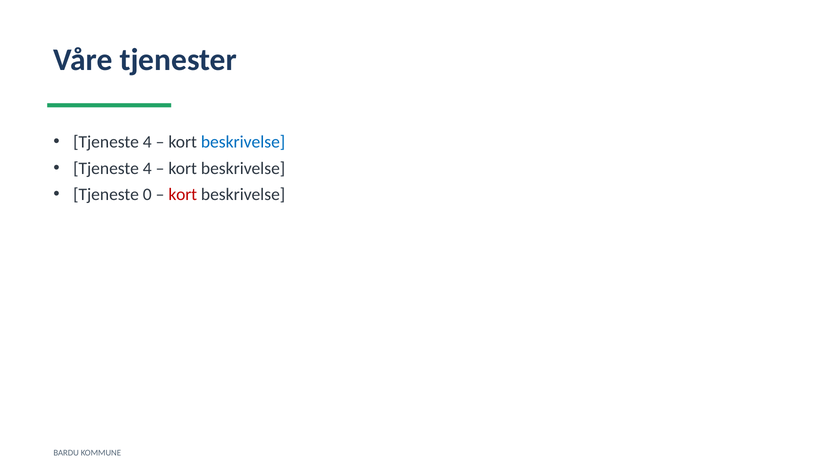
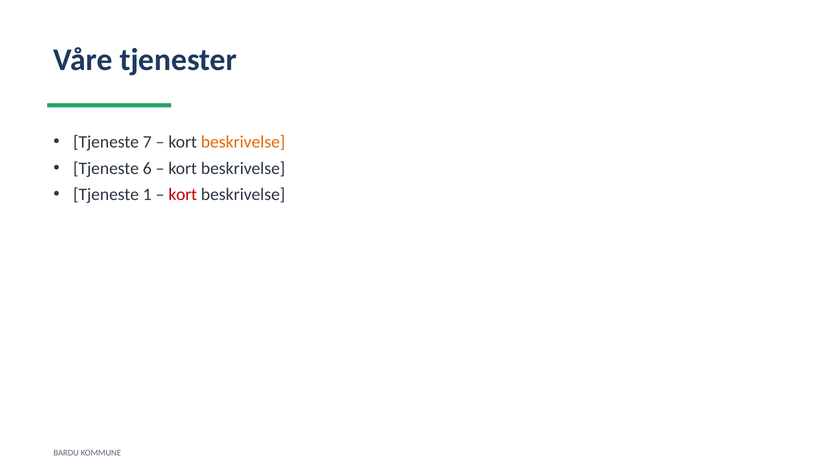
4 at (147, 142): 4 -> 7
beskrivelse at (243, 142) colour: blue -> orange
4 at (147, 169): 4 -> 6
0: 0 -> 1
